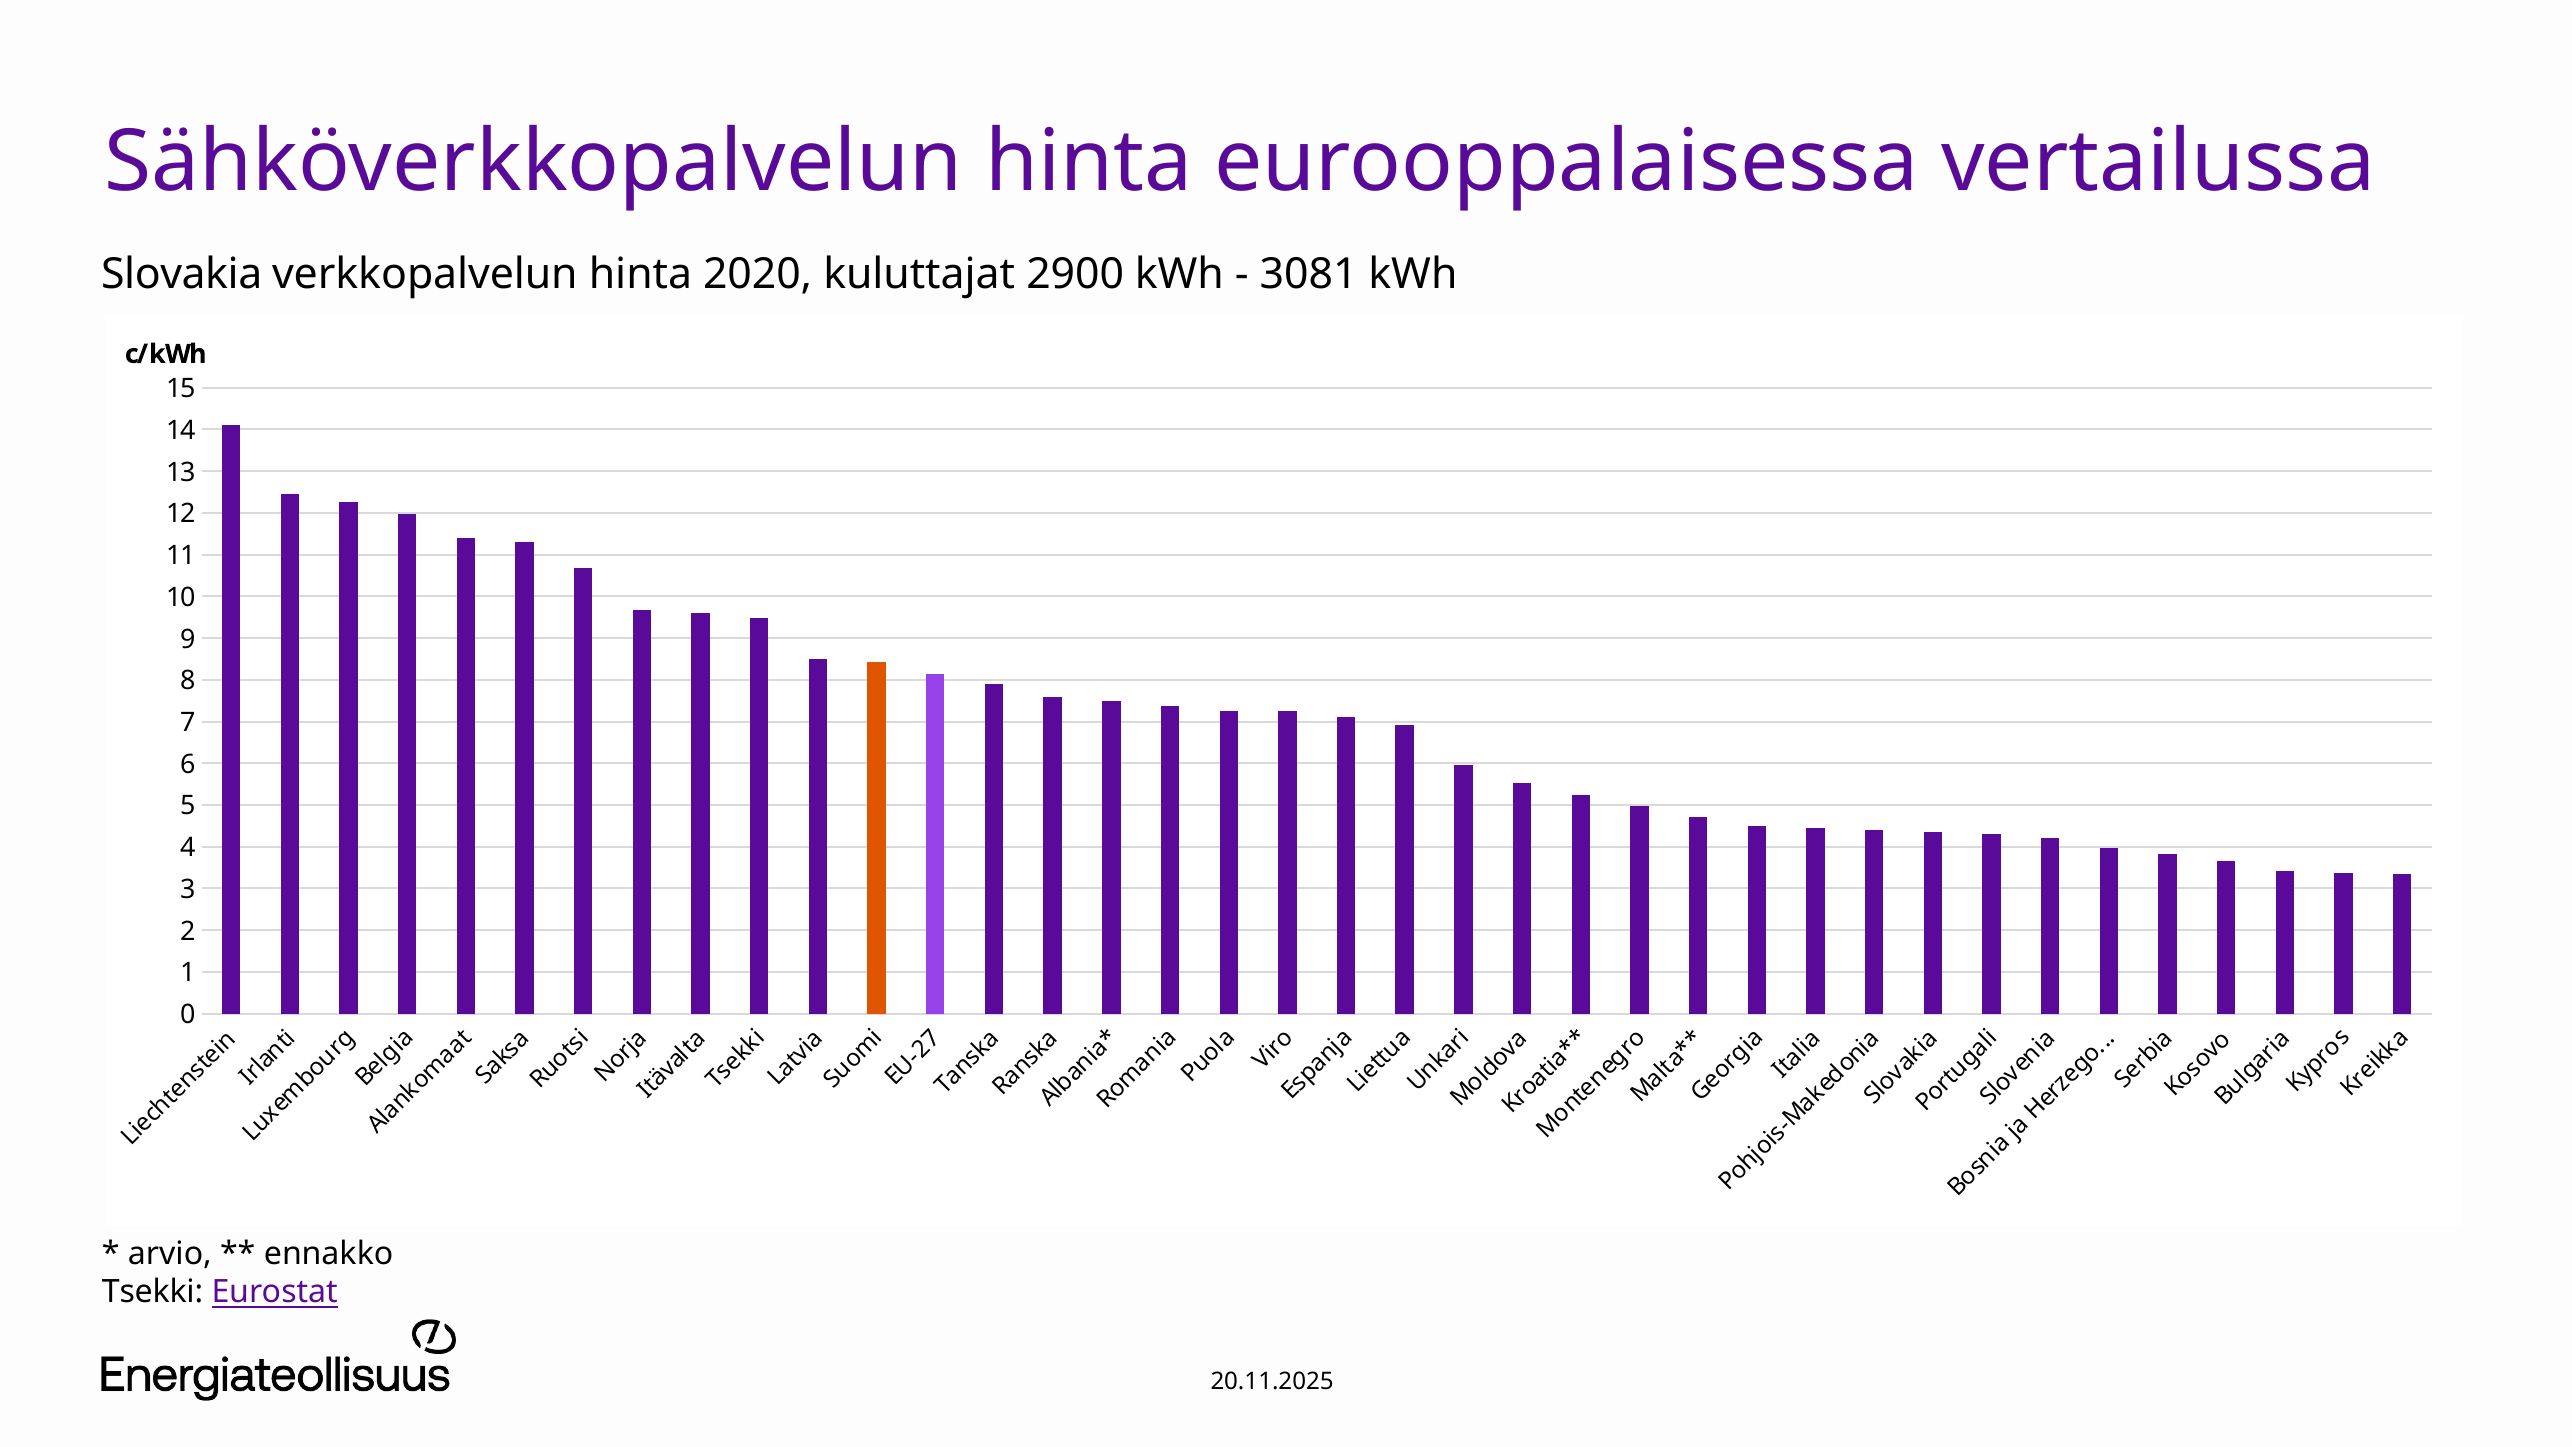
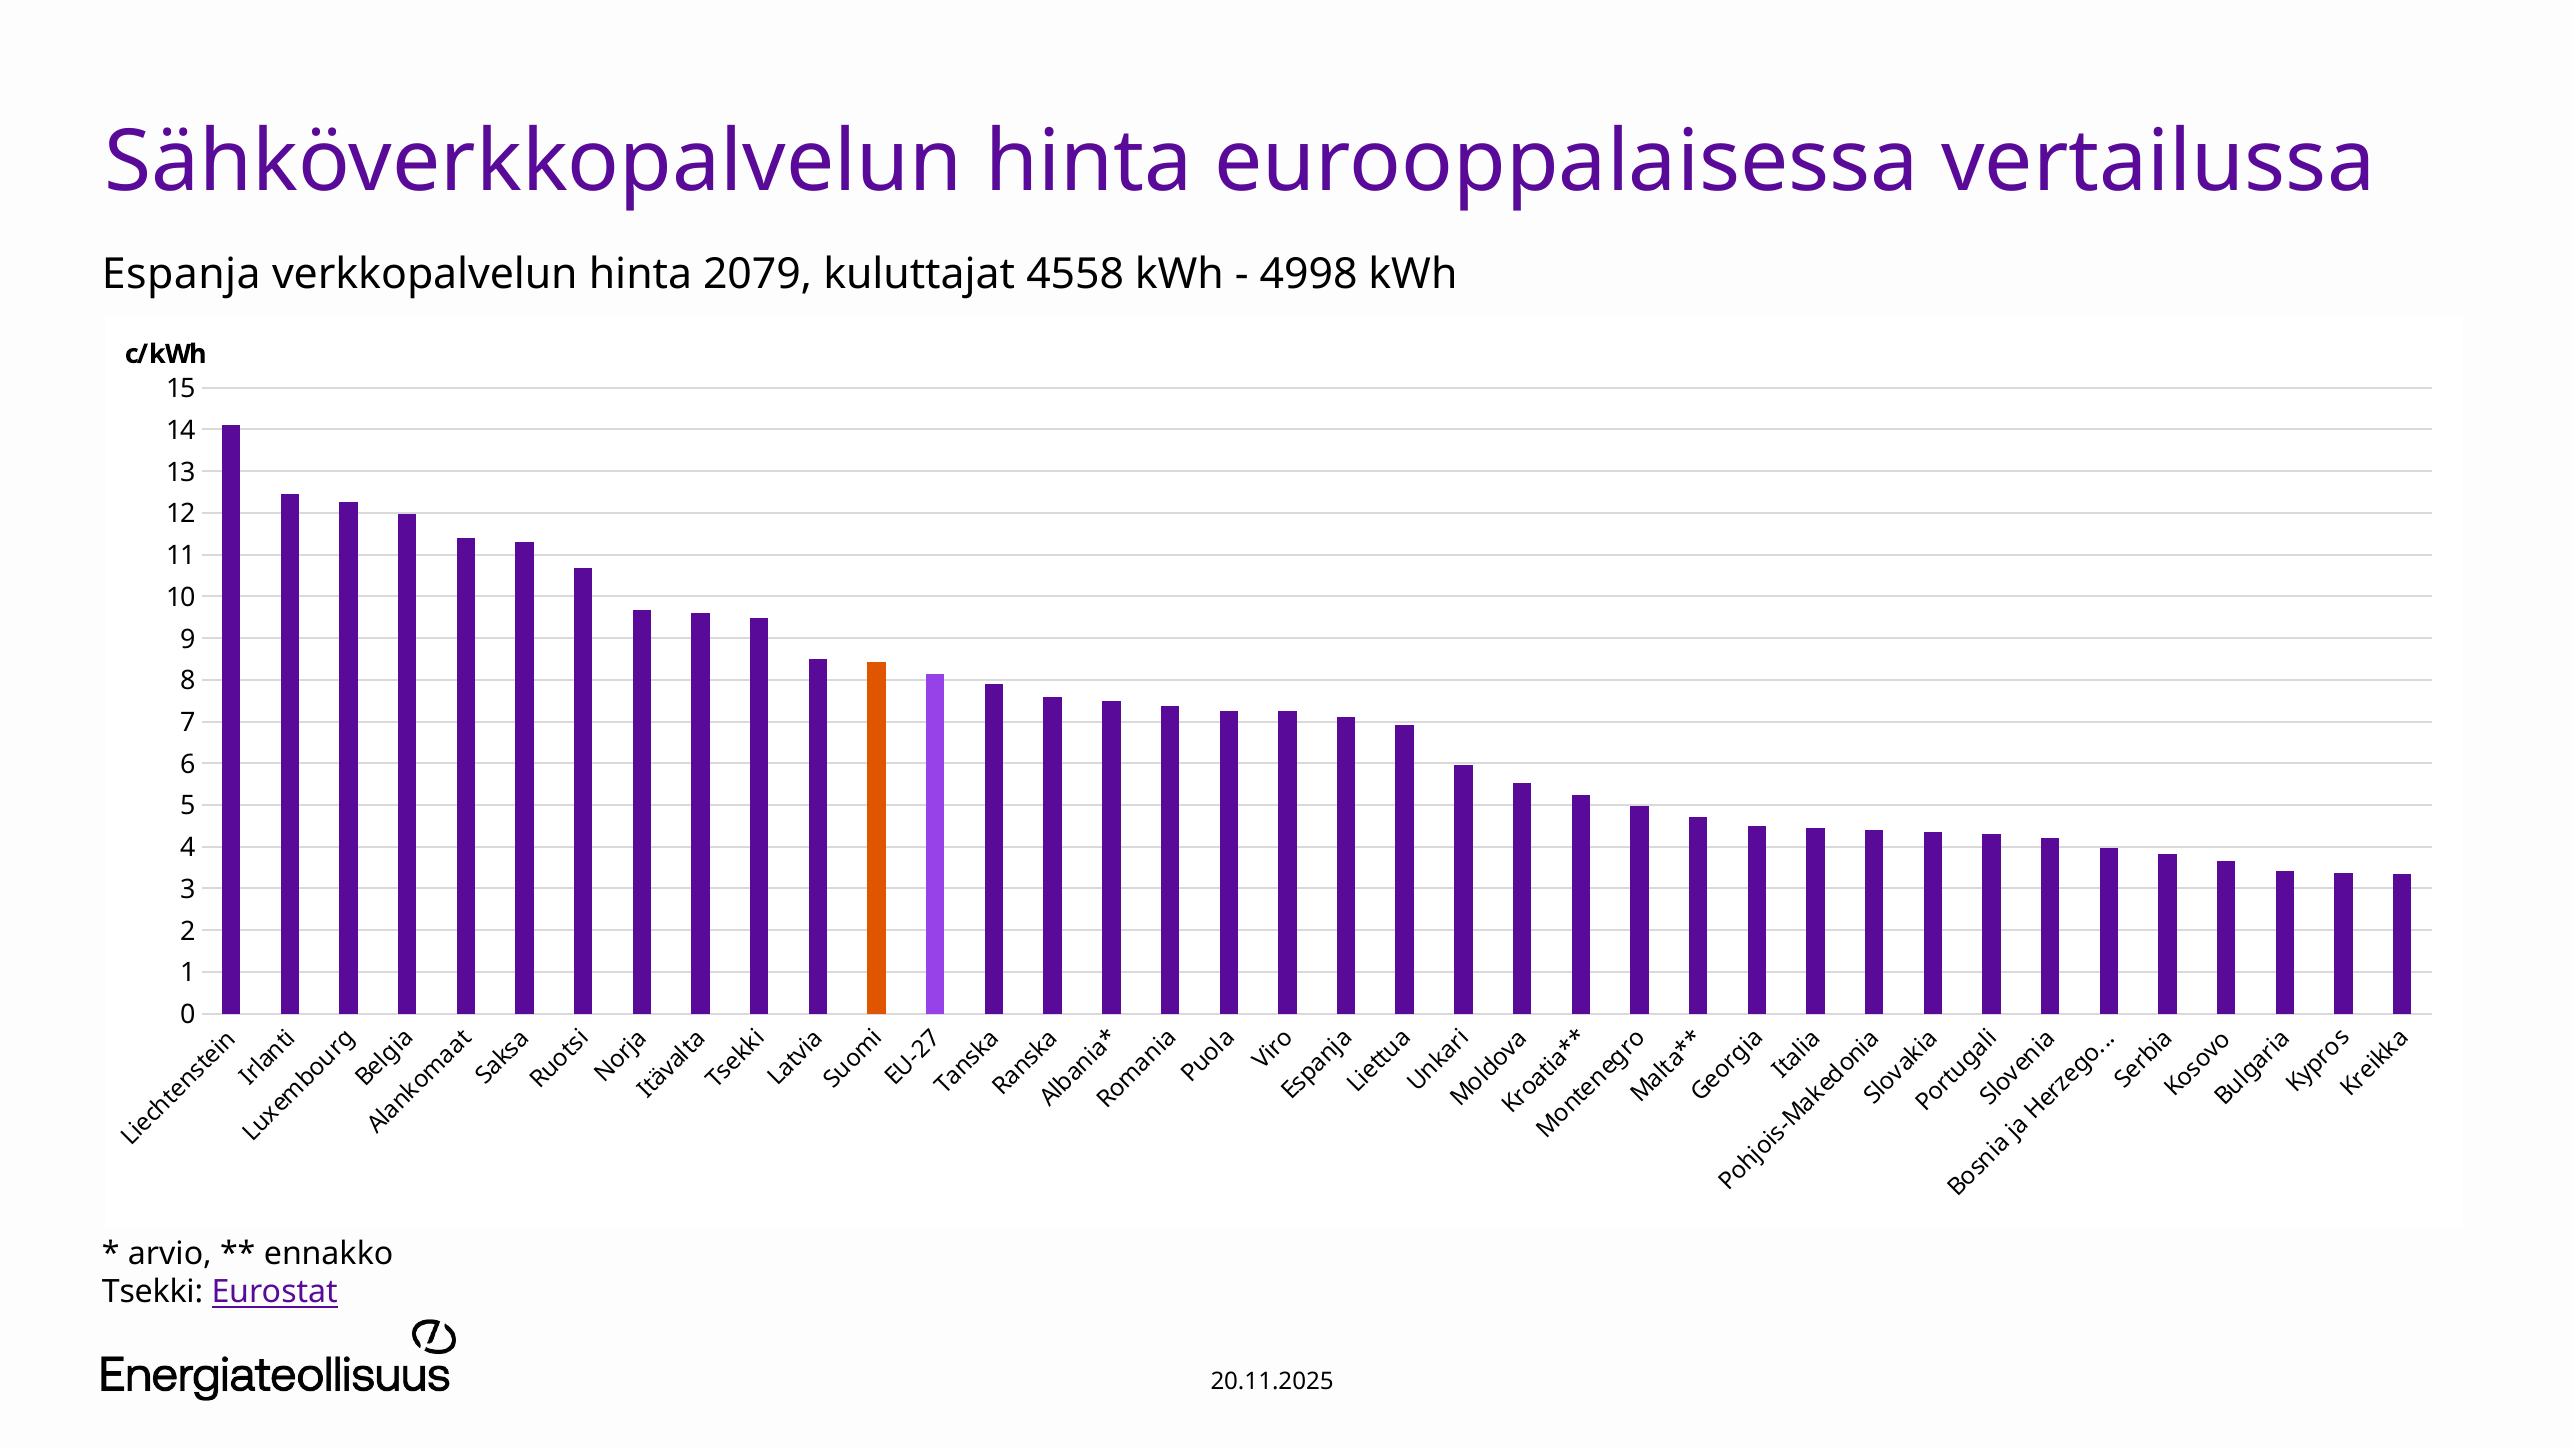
Slovakia: Slovakia -> Espanja
2020: 2020 -> 2079
2900: 2900 -> 4558
3081: 3081 -> 4998
